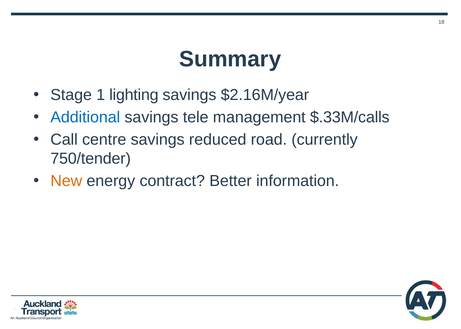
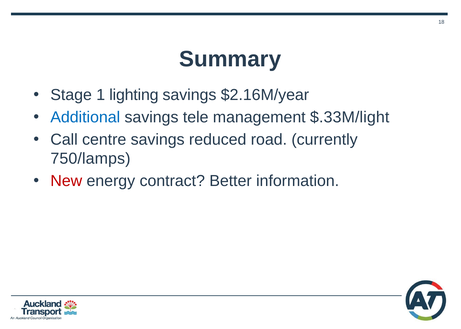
$.33M/calls: $.33M/calls -> $.33M/light
750/tender: 750/tender -> 750/lamps
New colour: orange -> red
